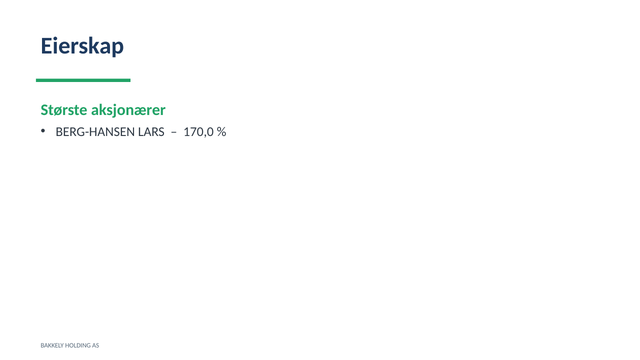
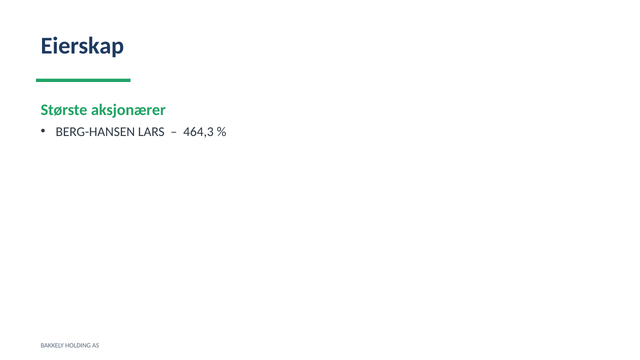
170,0: 170,0 -> 464,3
